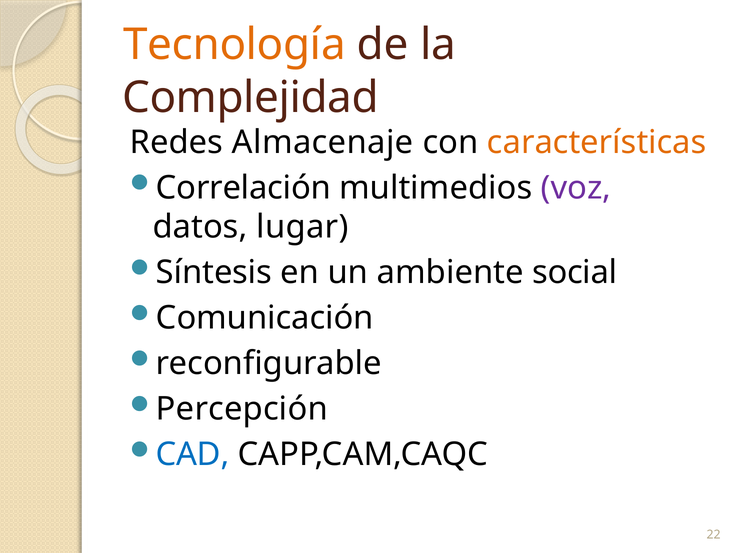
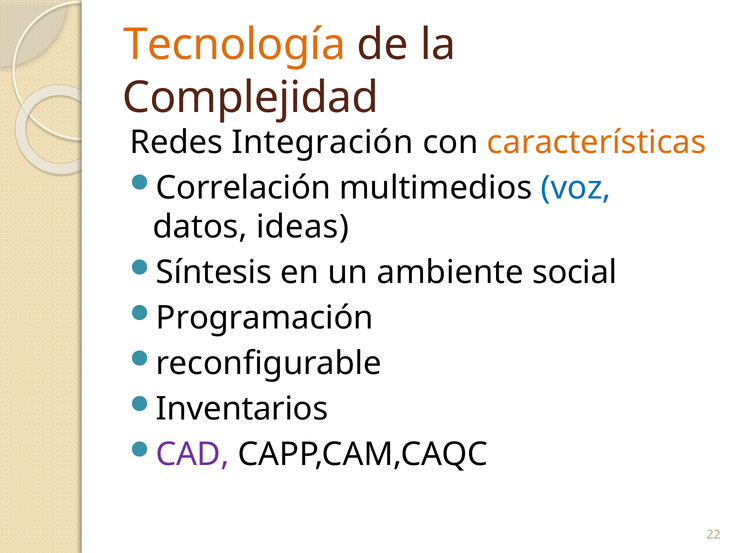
Almacenaje: Almacenaje -> Integración
voz colour: purple -> blue
lugar: lugar -> ideas
Comunicación: Comunicación -> Programación
Percepción: Percepción -> Inventarios
CAD colour: blue -> purple
